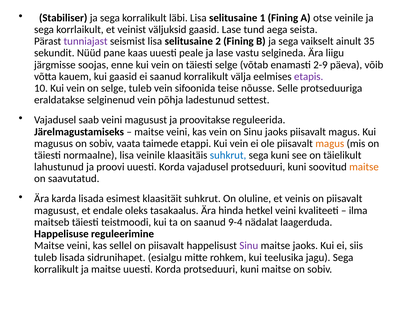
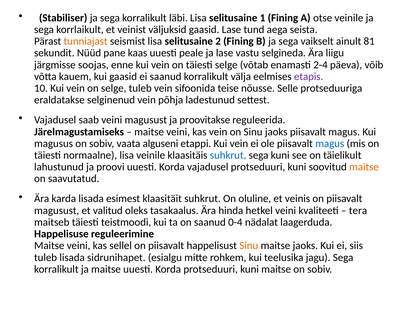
tunniajast colour: purple -> orange
35: 35 -> 81
2-9: 2-9 -> 2-4
taimede: taimede -> alguseni
magus at (330, 144) colour: orange -> blue
endale: endale -> valitud
ilma: ilma -> tera
9-4: 9-4 -> 0-4
Sinu at (249, 246) colour: purple -> orange
